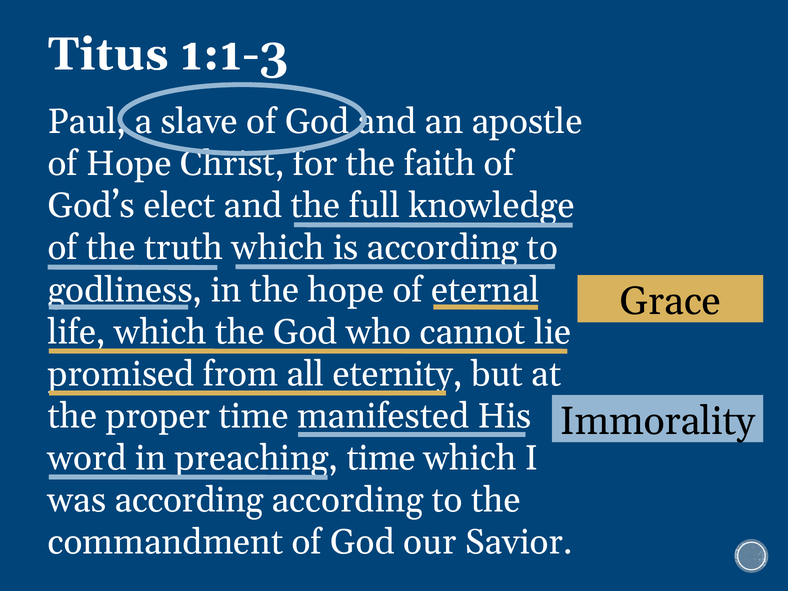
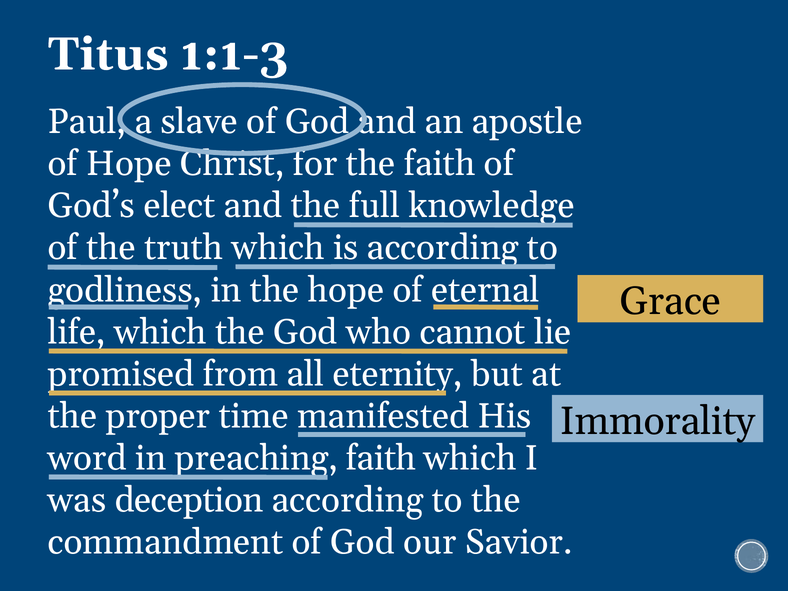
time at (381, 458): time -> faith
was according: according -> deception
